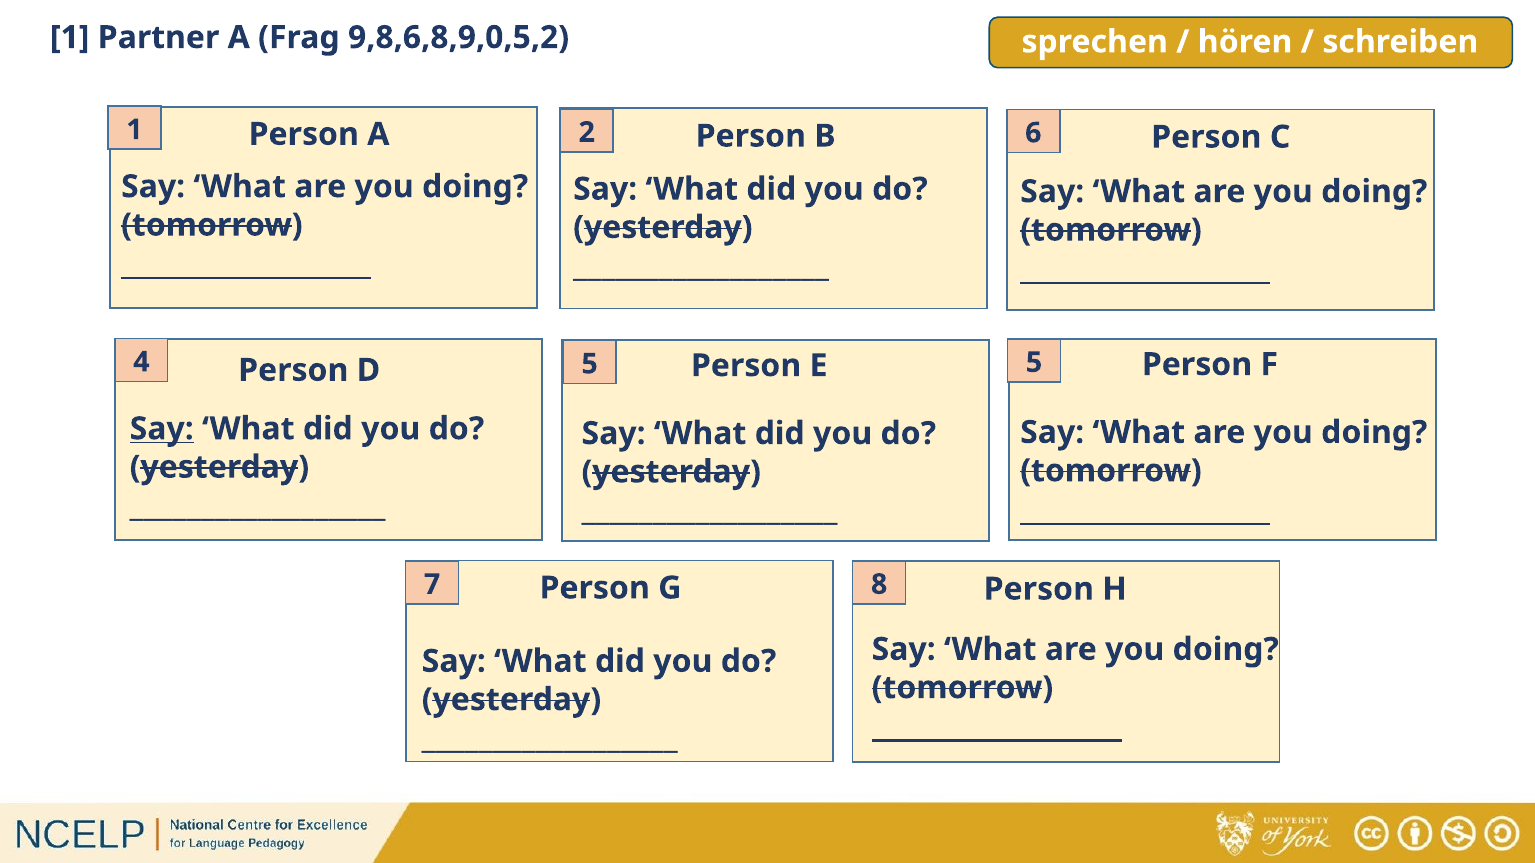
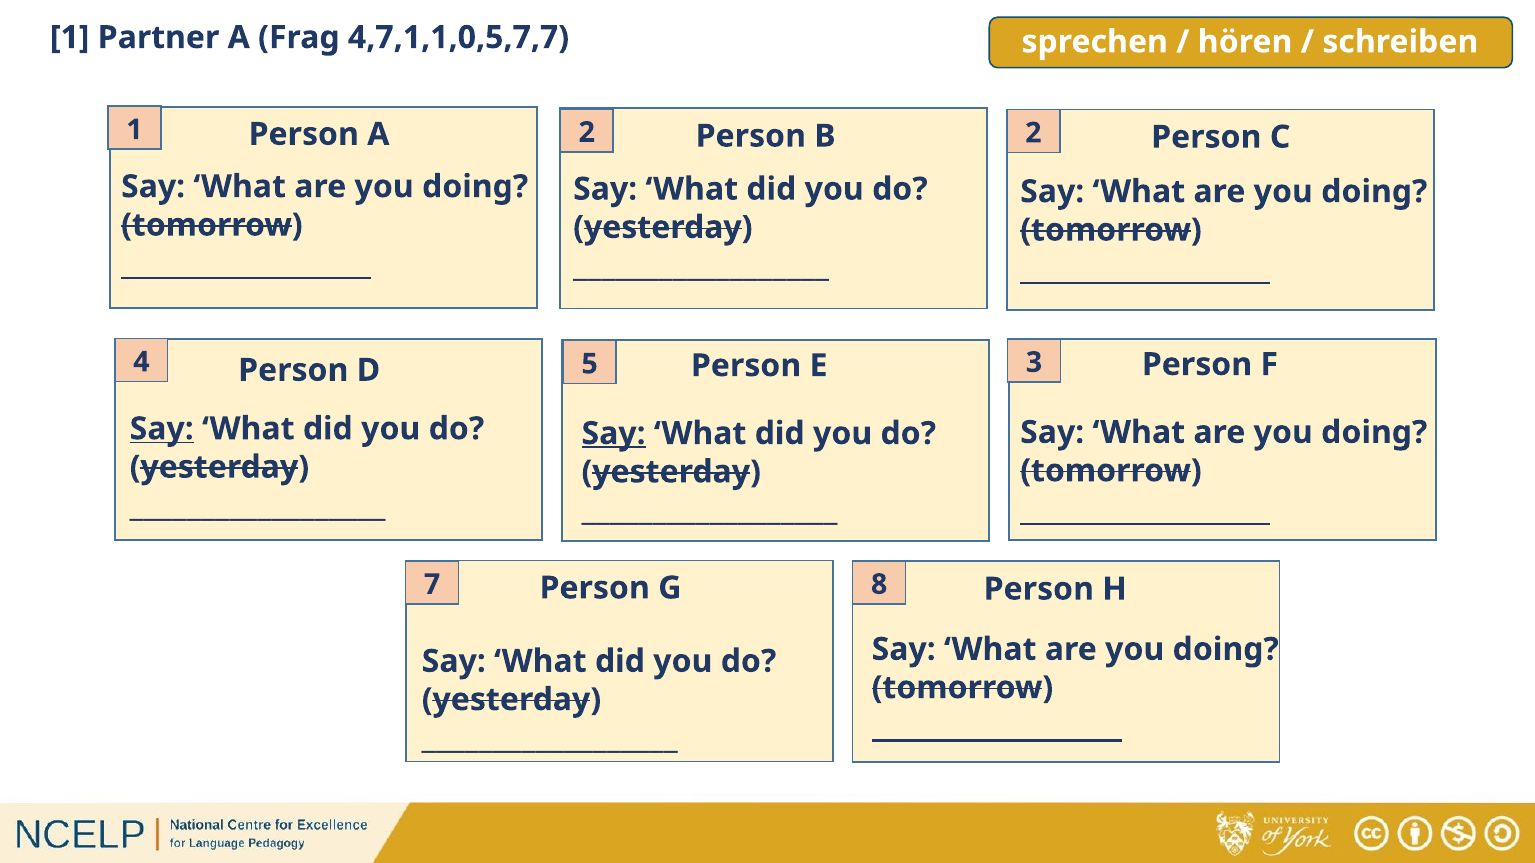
9,8,6,8,9,0,5,2: 9,8,6,8,9,0,5,2 -> 4,7,1,1,0,5,7,7
2 6: 6 -> 2
5 5: 5 -> 3
Say at (614, 434) underline: none -> present
